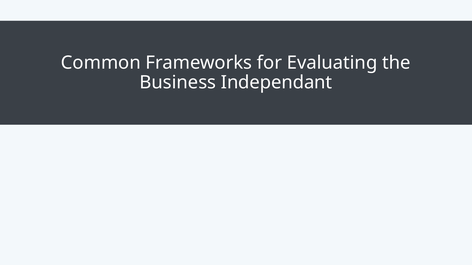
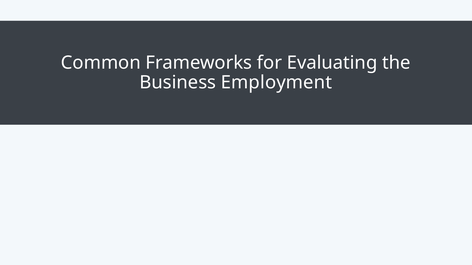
Independant: Independant -> Employment
